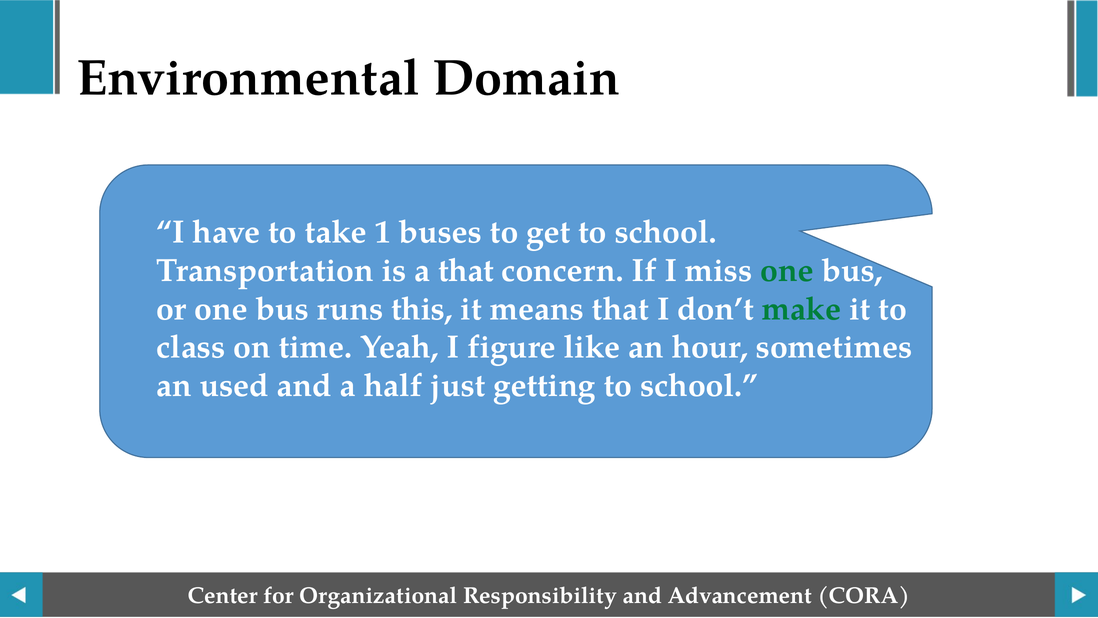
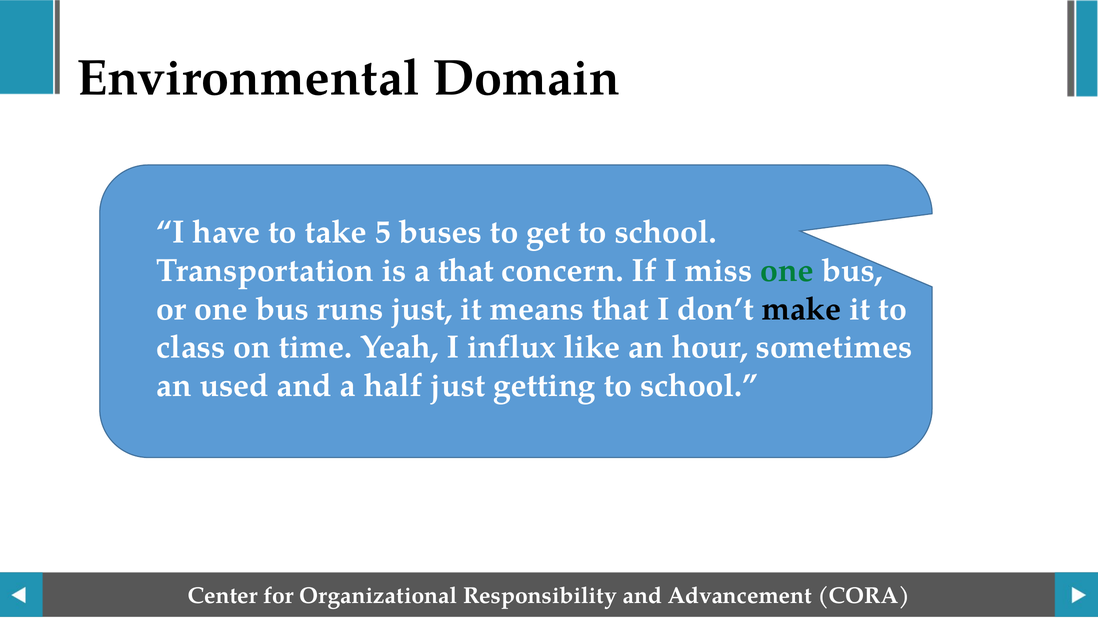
1: 1 -> 5
runs this: this -> just
make colour: green -> black
figure: figure -> influx
